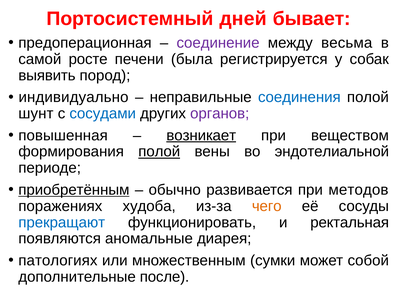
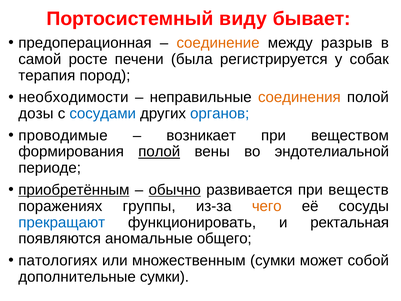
дней: дней -> виду
соединение colour: purple -> orange
весьма: весьма -> разрыв
выявить: выявить -> терапия
индивидуально: индивидуально -> необходимости
соединения colour: blue -> orange
шунт: шунт -> дозы
органов colour: purple -> blue
повышенная: повышенная -> проводимые
возникает underline: present -> none
обычно underline: none -> present
методов: методов -> веществ
худоба: худоба -> группы
диарея: диарея -> общего
дополнительные после: после -> сумки
